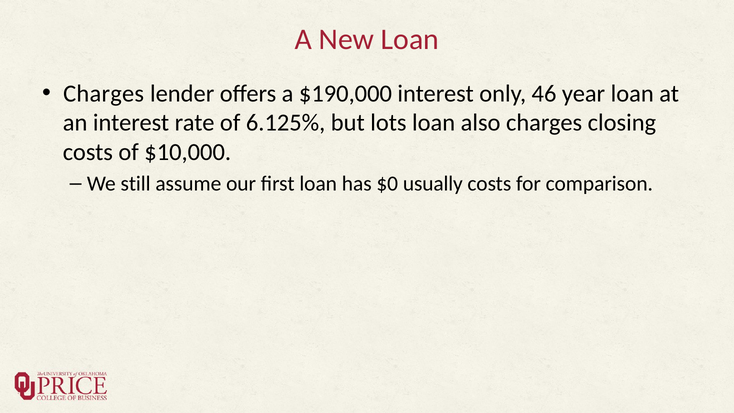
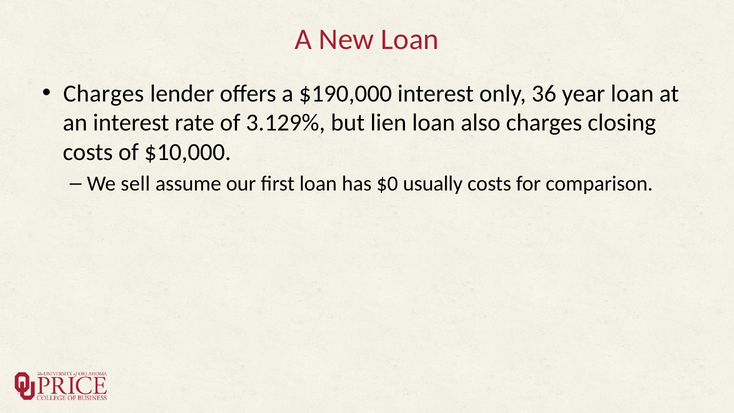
46: 46 -> 36
6.125%: 6.125% -> 3.129%
lots: lots -> lien
still: still -> sell
